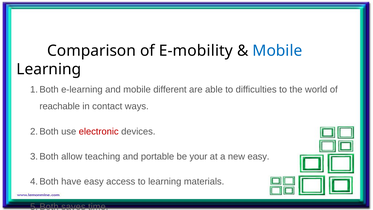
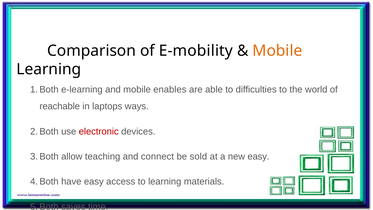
Mobile at (277, 51) colour: blue -> orange
different: different -> enables
contact: contact -> laptops
portable: portable -> connect
your: your -> sold
